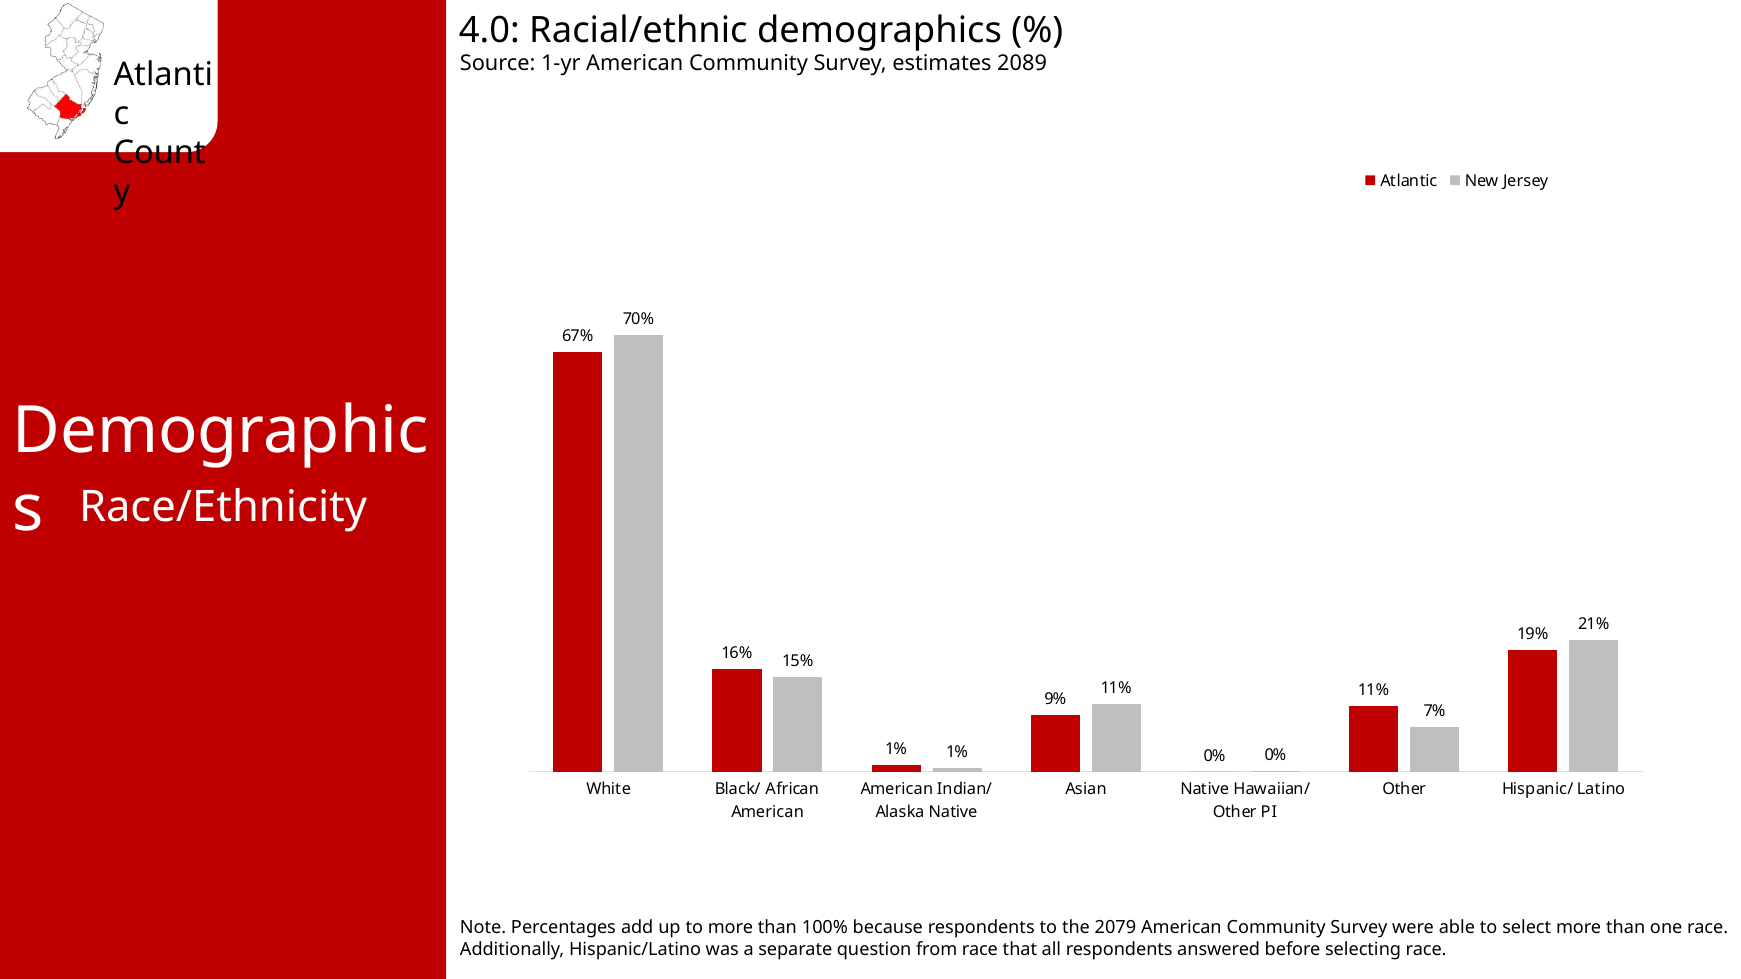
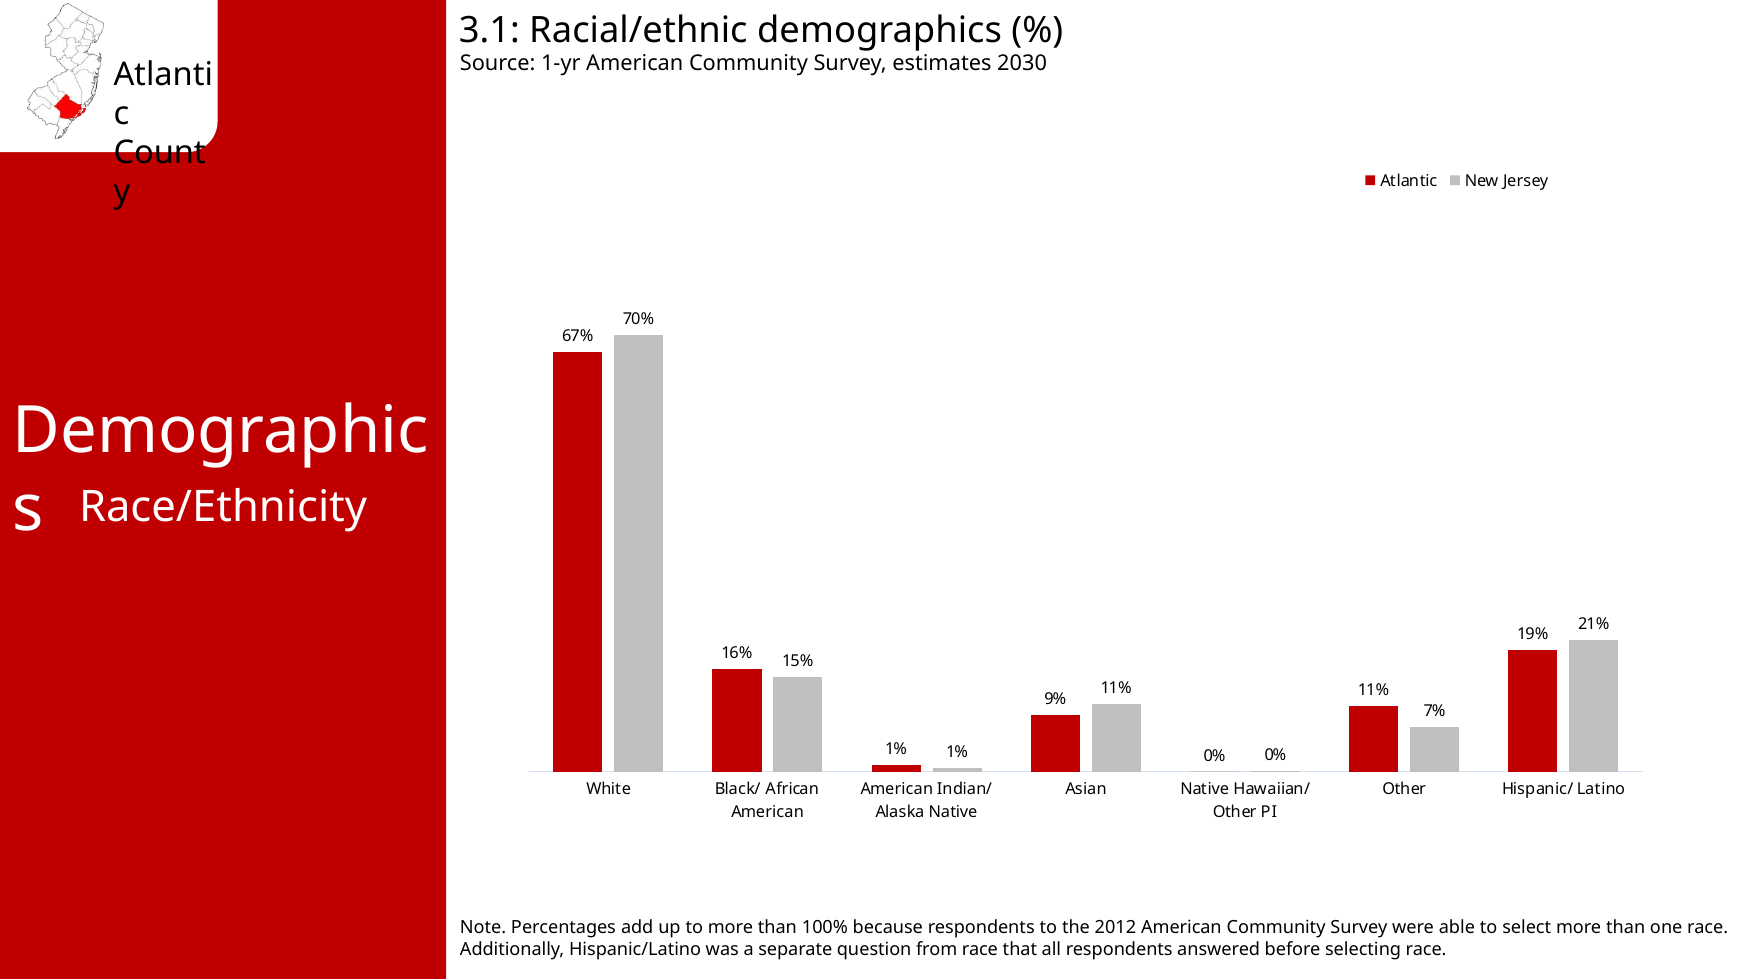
4.0: 4.0 -> 3.1
2089: 2089 -> 2030
2079: 2079 -> 2012
